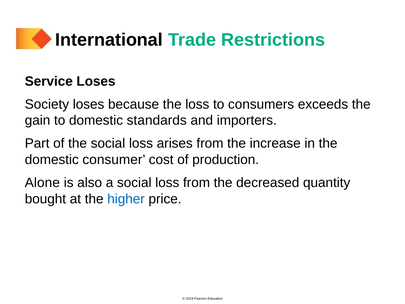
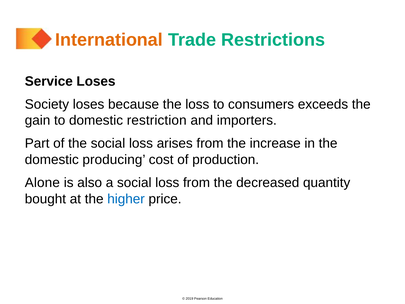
International colour: black -> orange
standards: standards -> restriction
consumer: consumer -> producing
